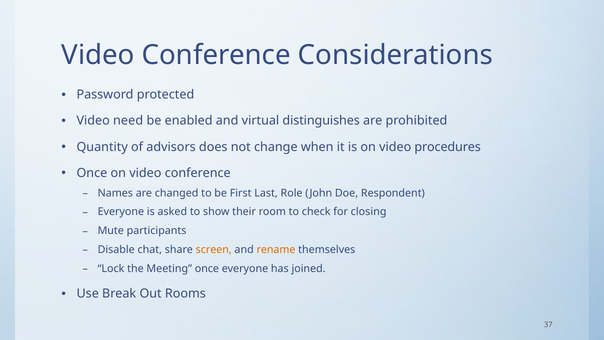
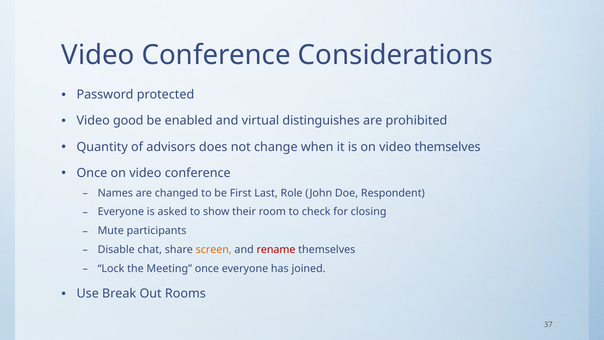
need: need -> good
video procedures: procedures -> themselves
rename colour: orange -> red
